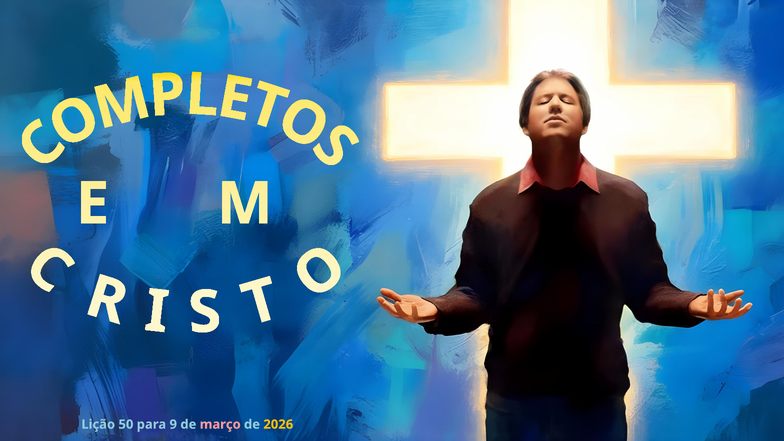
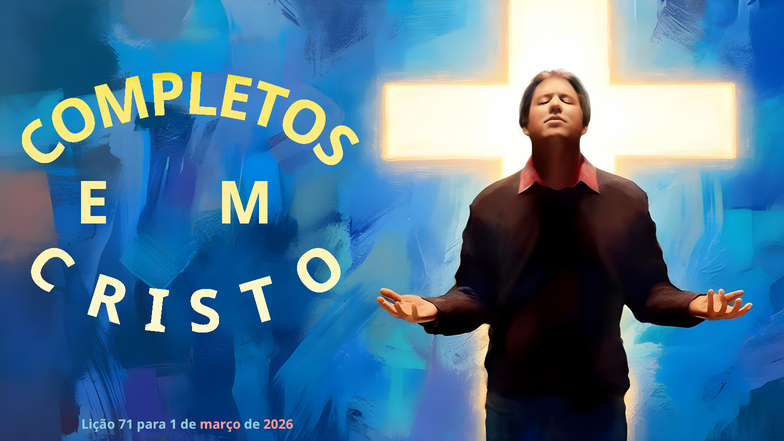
50: 50 -> 71
9: 9 -> 1
2026 colour: yellow -> pink
